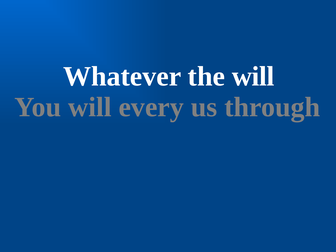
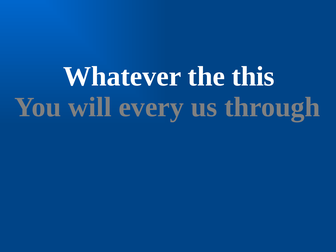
the will: will -> this
